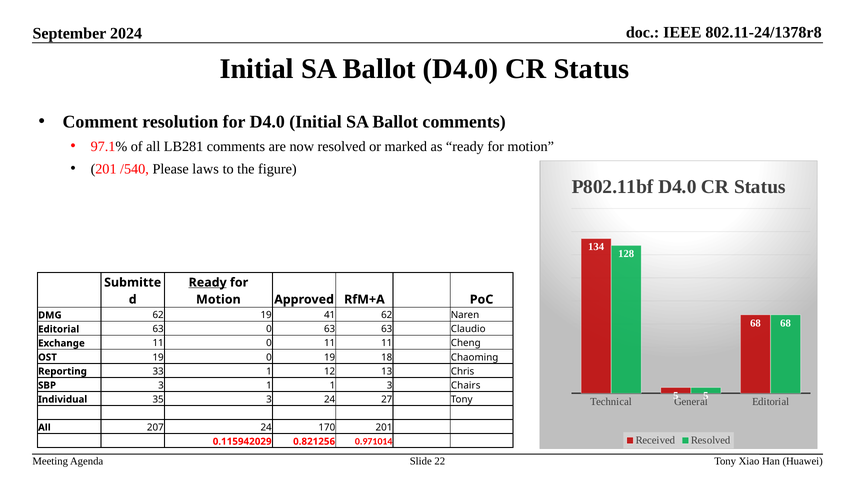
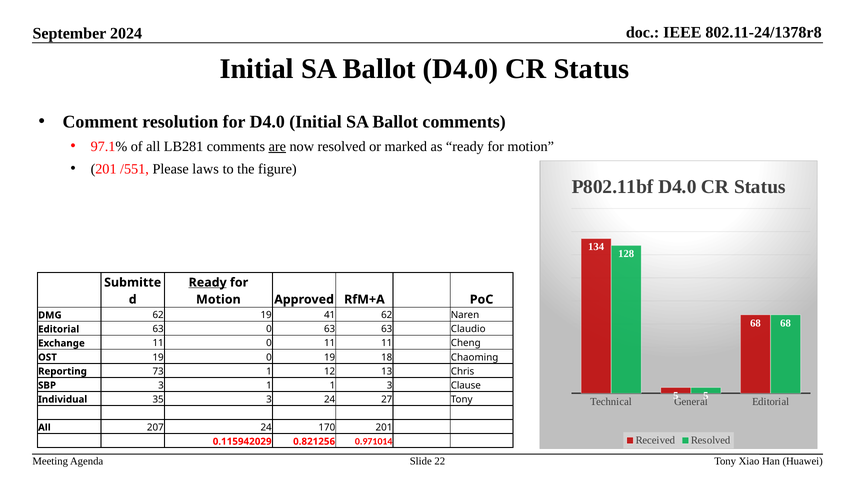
are underline: none -> present
/540: /540 -> /551
33: 33 -> 73
Chairs: Chairs -> Clause
